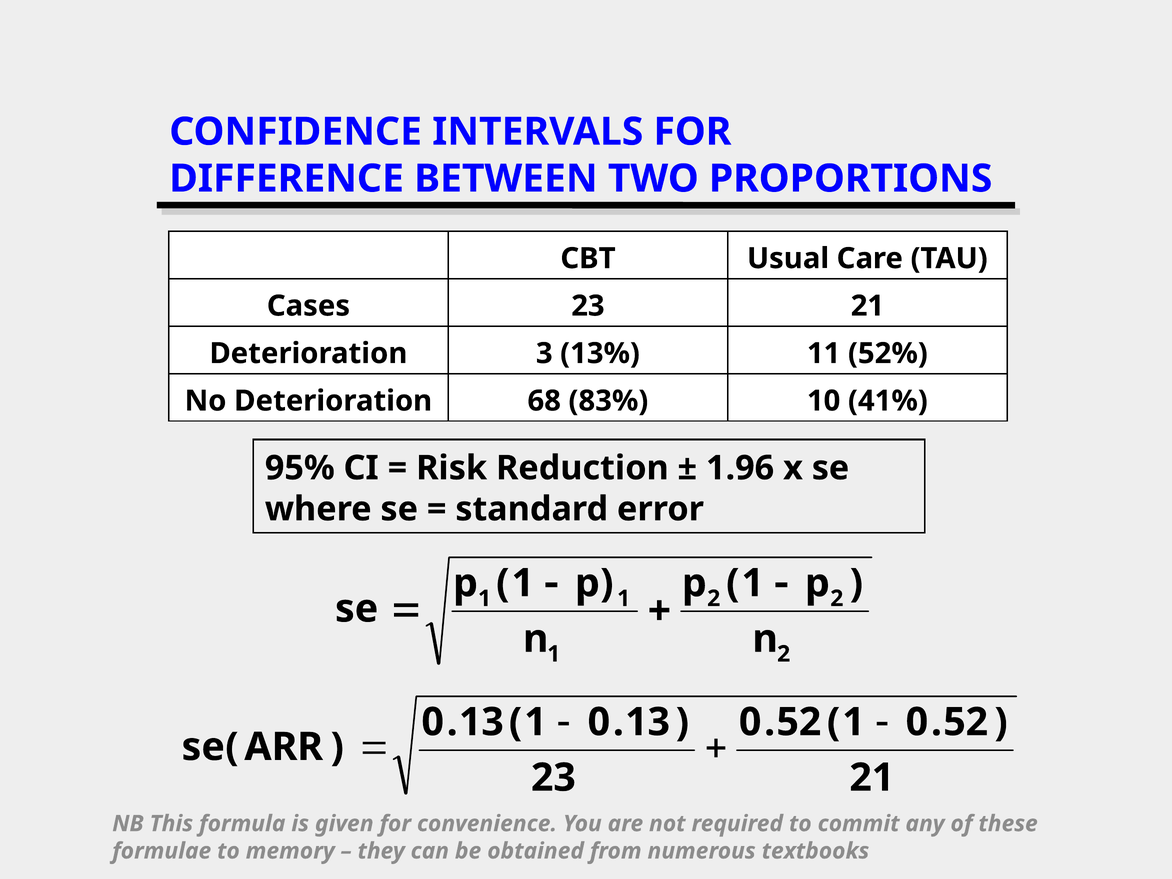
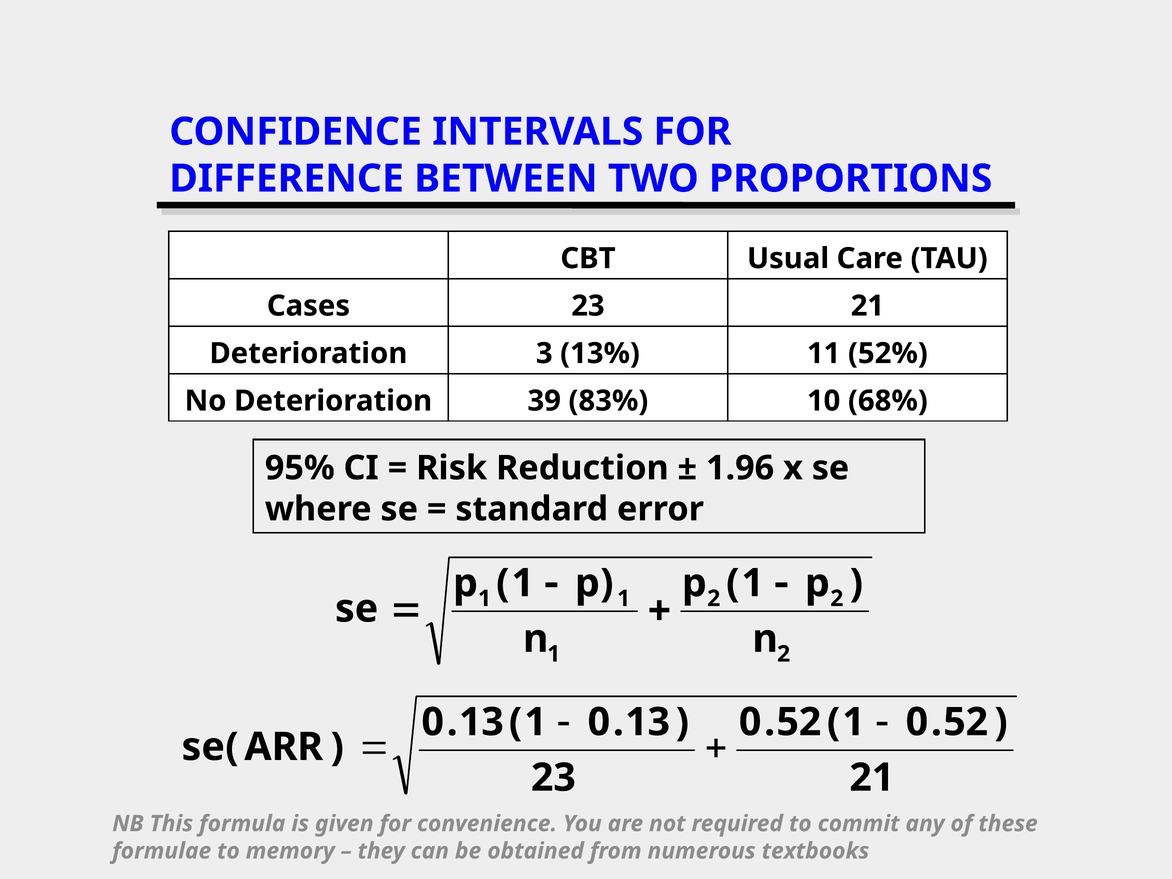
68: 68 -> 39
41%: 41% -> 68%
